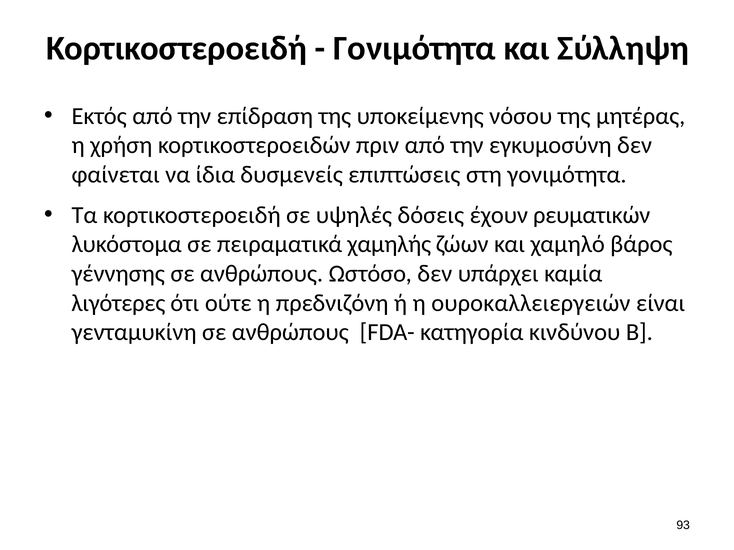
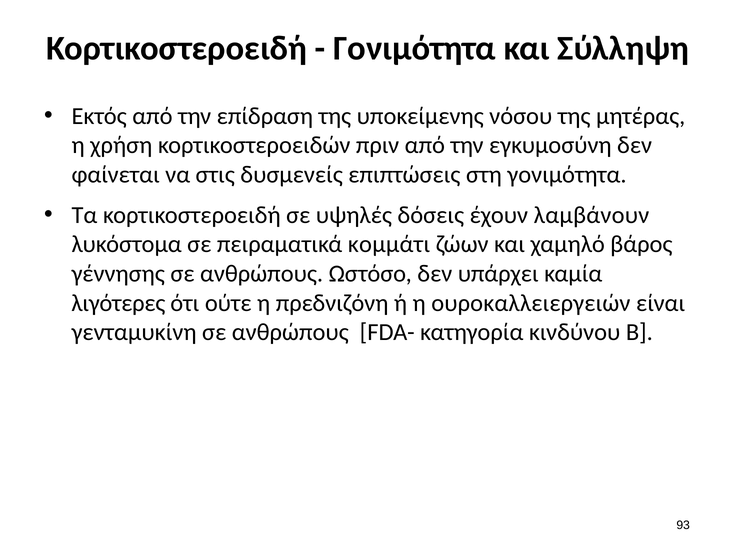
ίδια: ίδια -> στις
ρευματικών: ρευματικών -> λαμβάνουν
χαμηλής: χαμηλής -> κομμάτι
